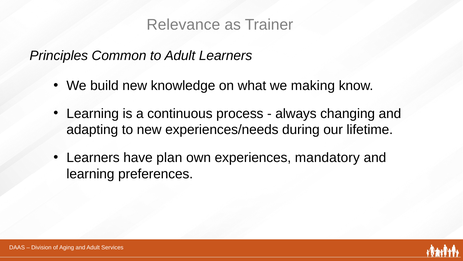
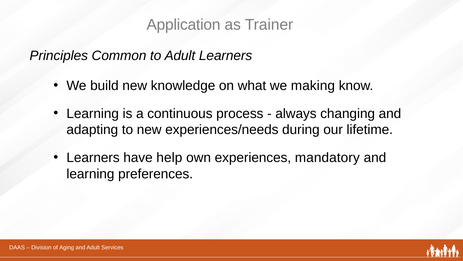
Relevance: Relevance -> Application
plan: plan -> help
